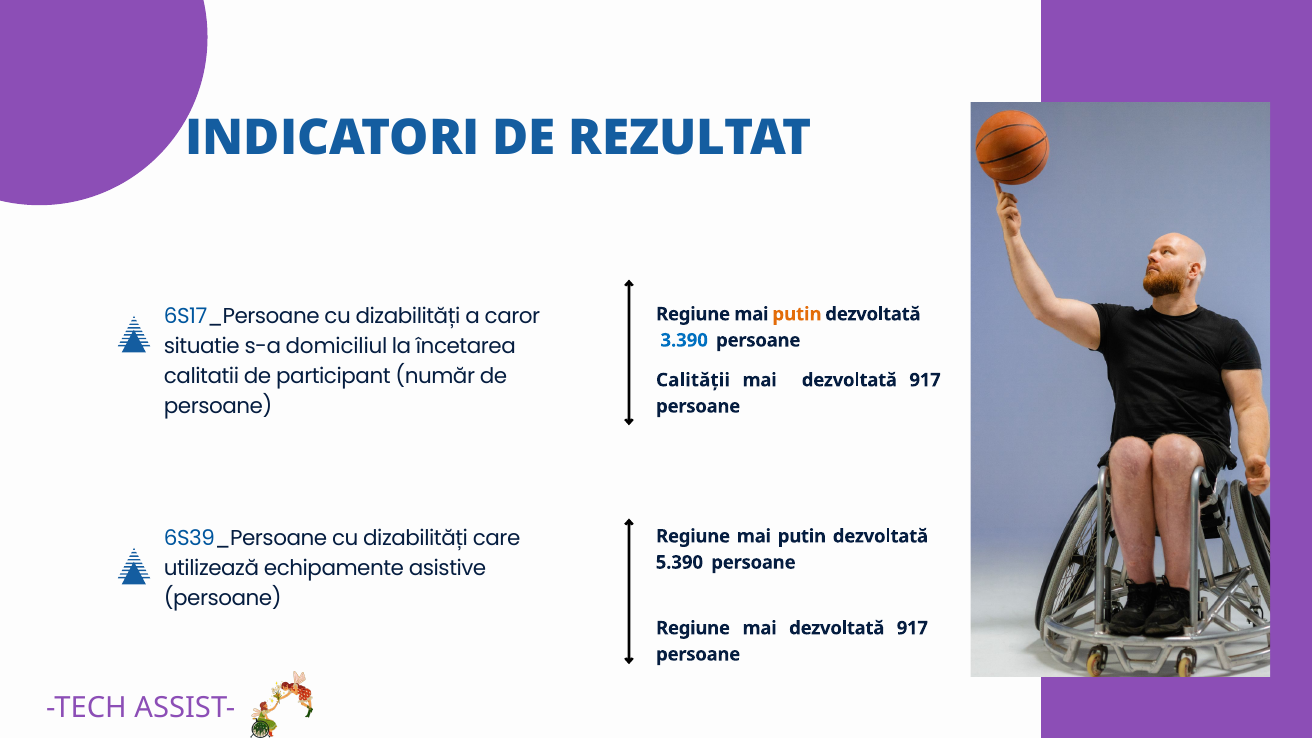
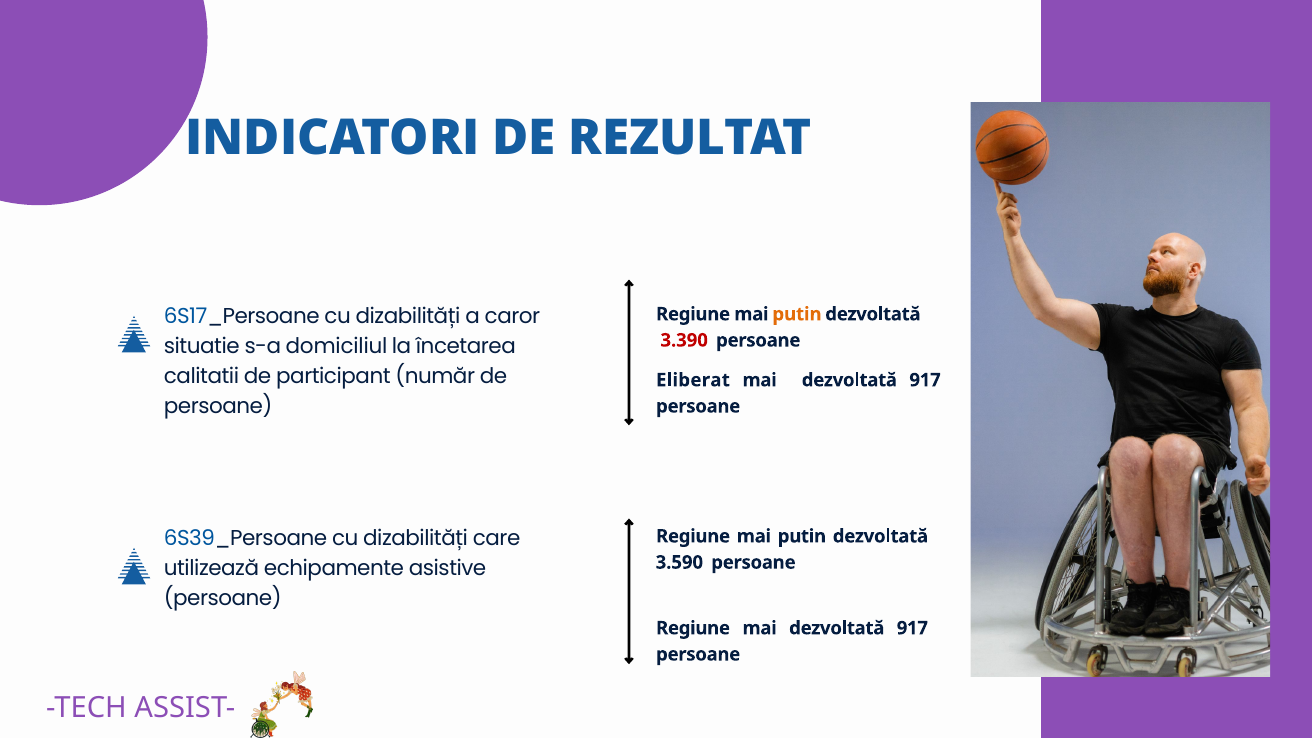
3.390 colour: blue -> red
Calității: Calității -> Eliberat
5.390: 5.390 -> 3.590
